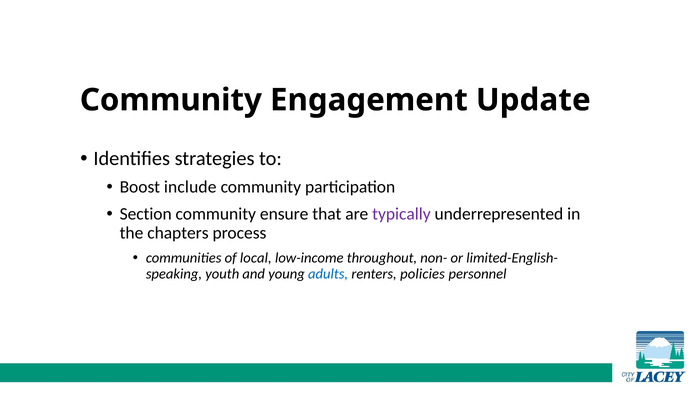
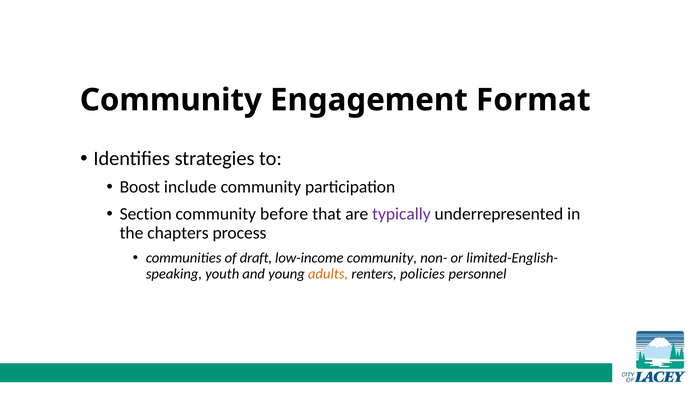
Update: Update -> Format
ensure: ensure -> before
local: local -> draft
low-income throughout: throughout -> community
adults colour: blue -> orange
